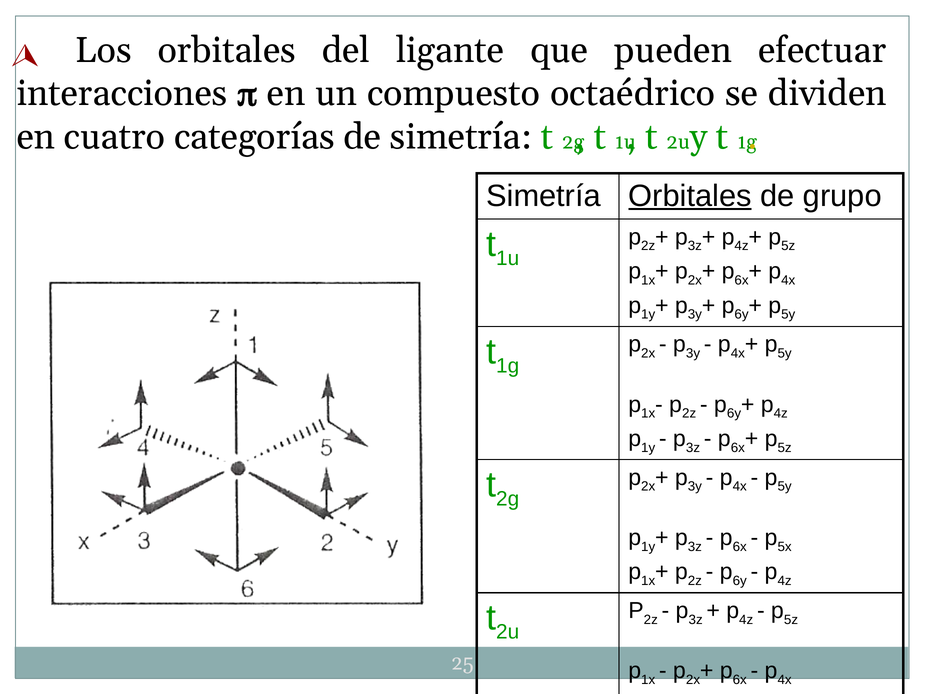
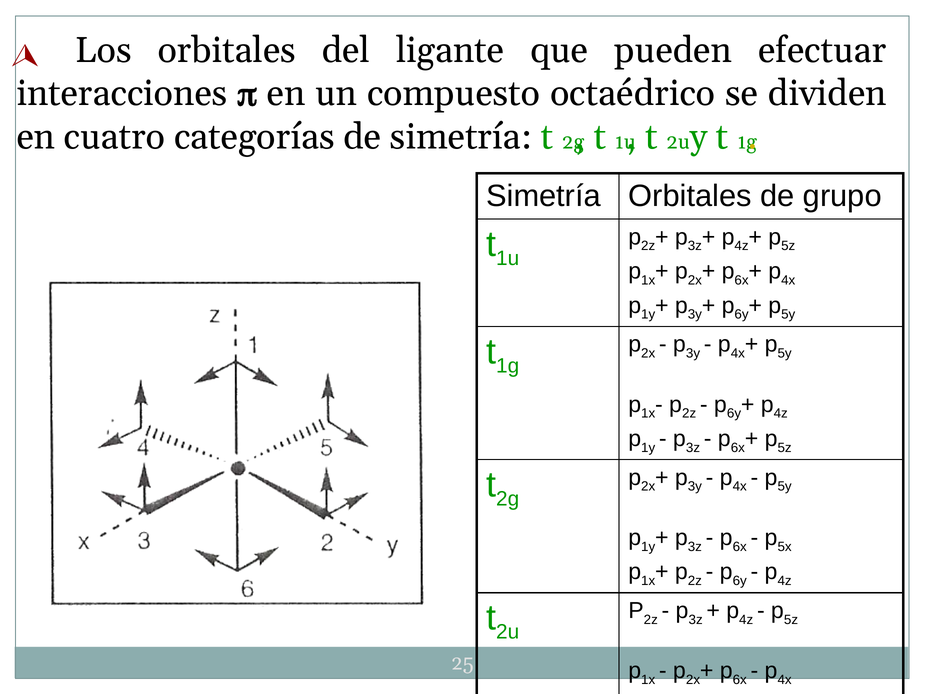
Orbitales at (690, 196) underline: present -> none
